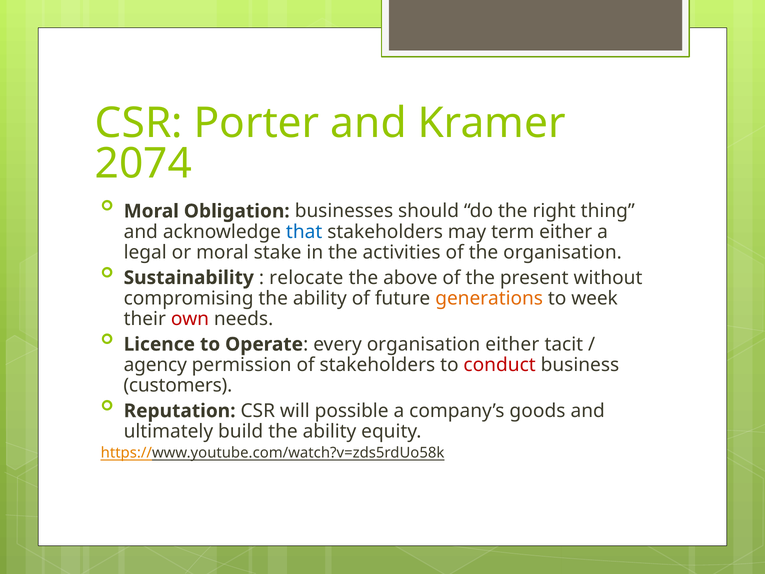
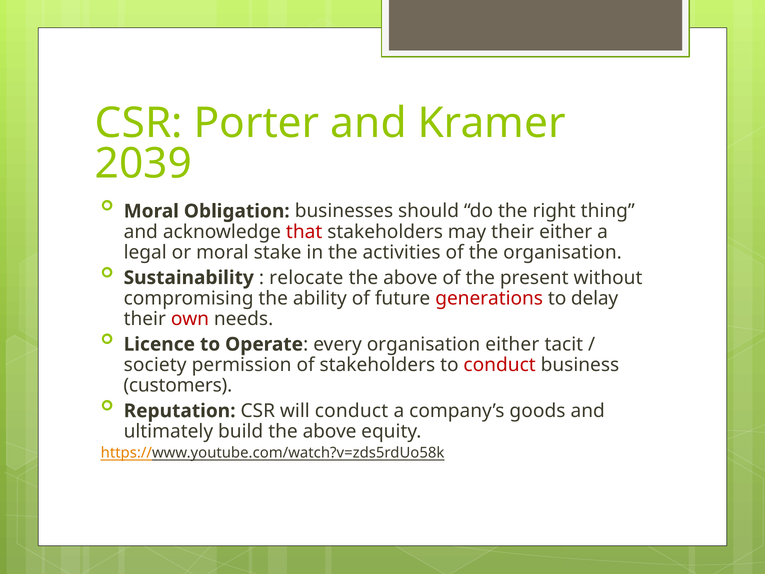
2074: 2074 -> 2039
that colour: blue -> red
may term: term -> their
generations colour: orange -> red
week: week -> delay
agency: agency -> society
will possible: possible -> conduct
build the ability: ability -> above
